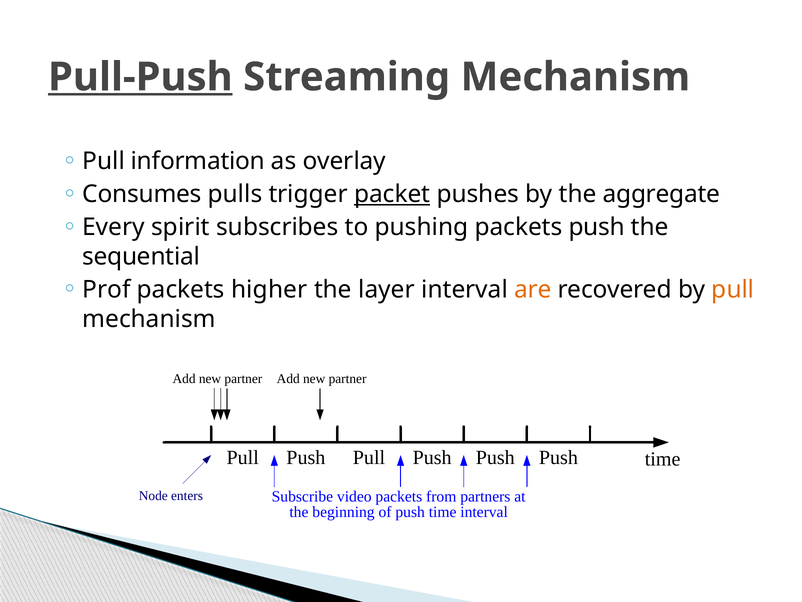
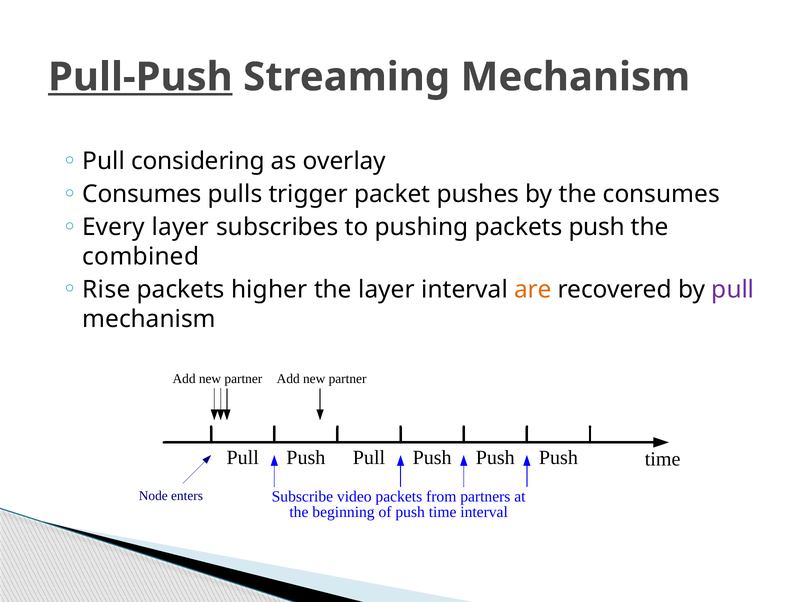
information: information -> considering
packet underline: present -> none
the aggregate: aggregate -> consumes
Every spirit: spirit -> layer
sequential: sequential -> combined
Prof: Prof -> Rise
pull at (733, 289) colour: orange -> purple
